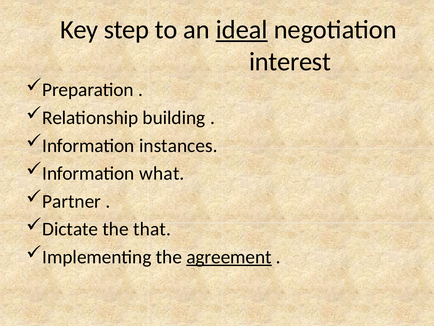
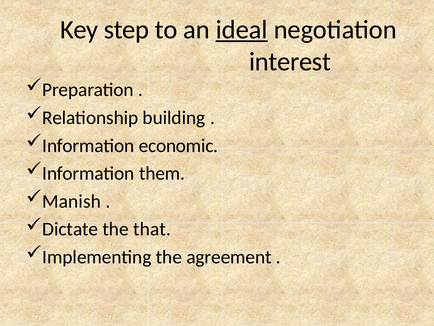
instances: instances -> economic
what: what -> them
Partner: Partner -> Manish
agreement underline: present -> none
